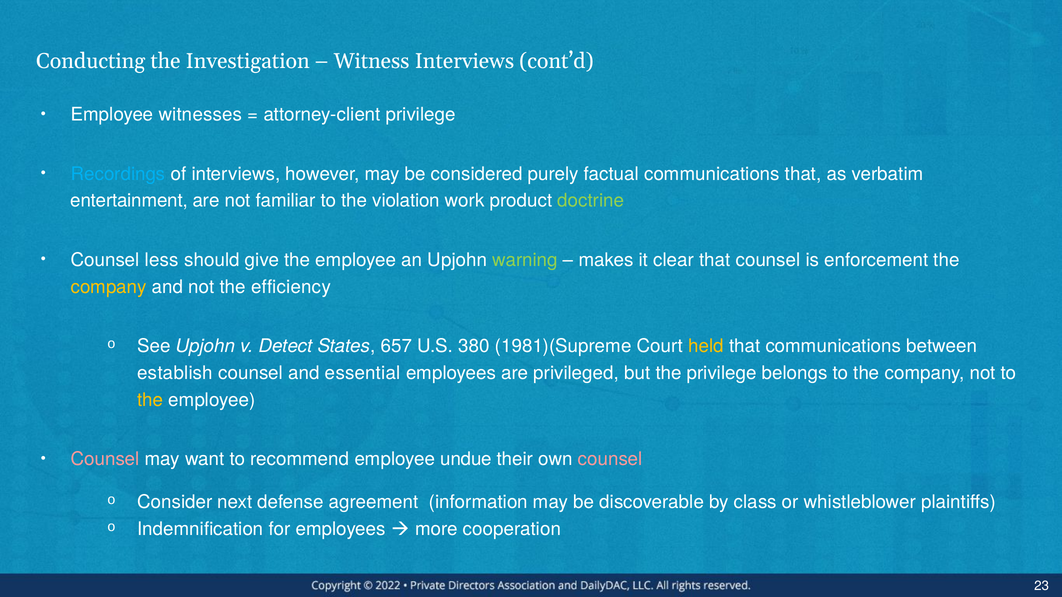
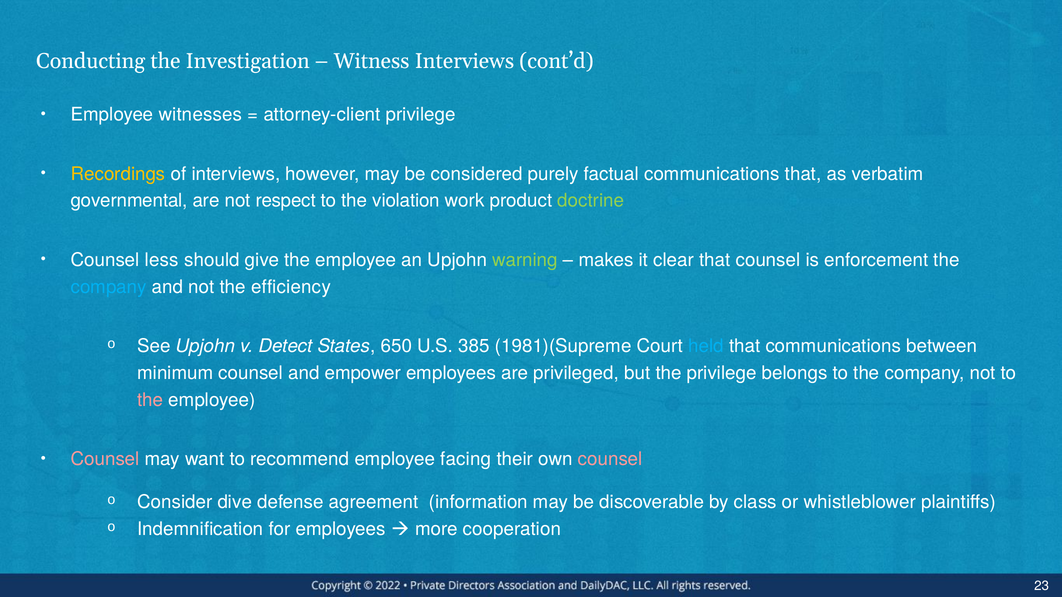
Recordings colour: light blue -> yellow
entertainment: entertainment -> governmental
familiar: familiar -> respect
company at (109, 287) colour: yellow -> light blue
657: 657 -> 650
380: 380 -> 385
held colour: yellow -> light blue
establish: establish -> minimum
essential: essential -> empower
the at (150, 400) colour: yellow -> pink
undue: undue -> facing
next: next -> dive
